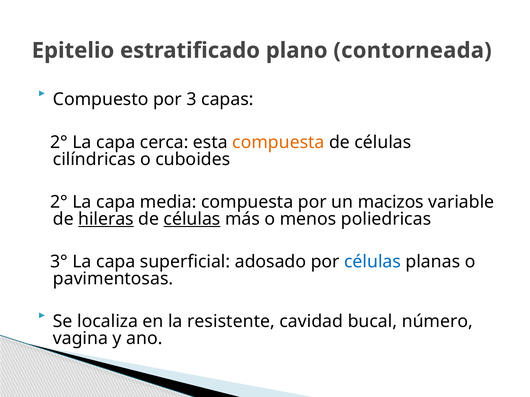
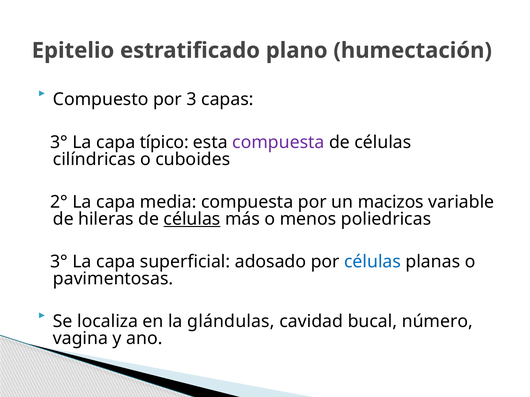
contorneada: contorneada -> humectación
2° at (59, 142): 2° -> 3°
cerca: cerca -> típico
compuesta at (278, 142) colour: orange -> purple
hileras underline: present -> none
resistente: resistente -> glándulas
